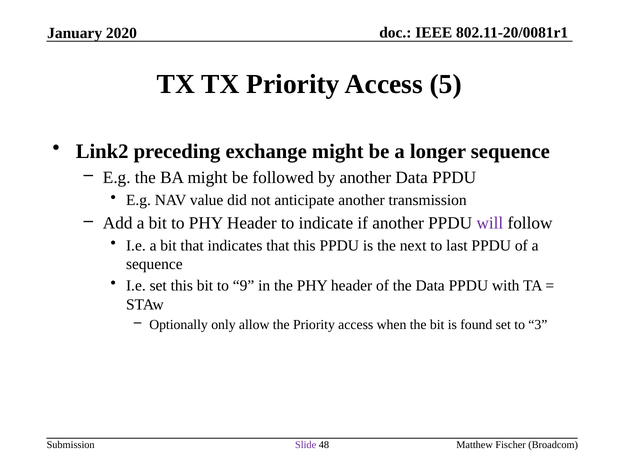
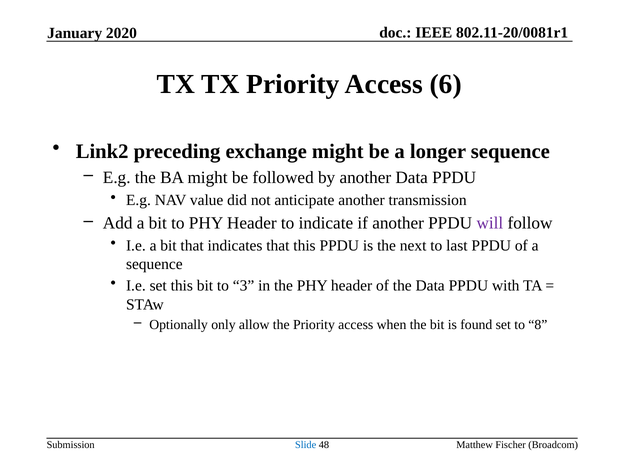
5: 5 -> 6
9: 9 -> 3
3: 3 -> 8
Slide colour: purple -> blue
